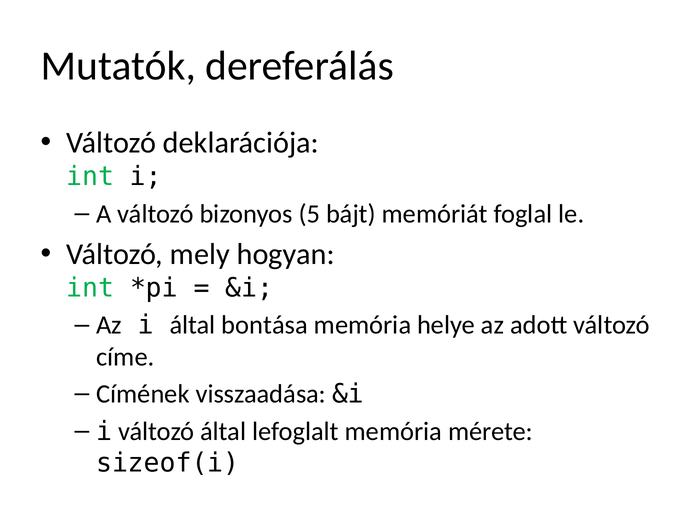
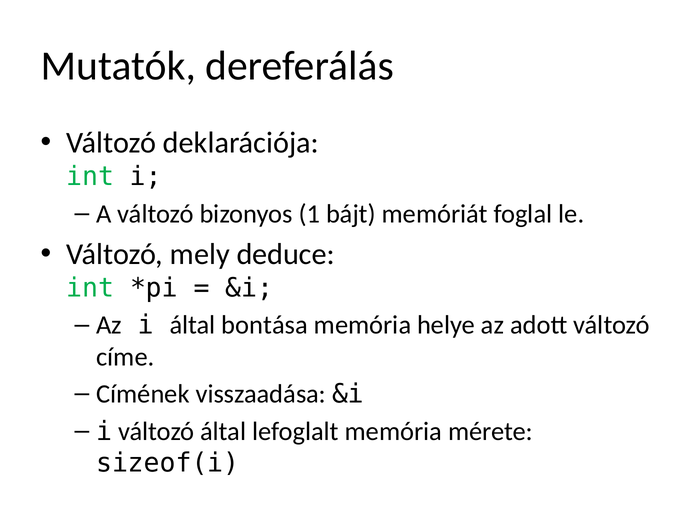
5: 5 -> 1
hogyan: hogyan -> deduce
